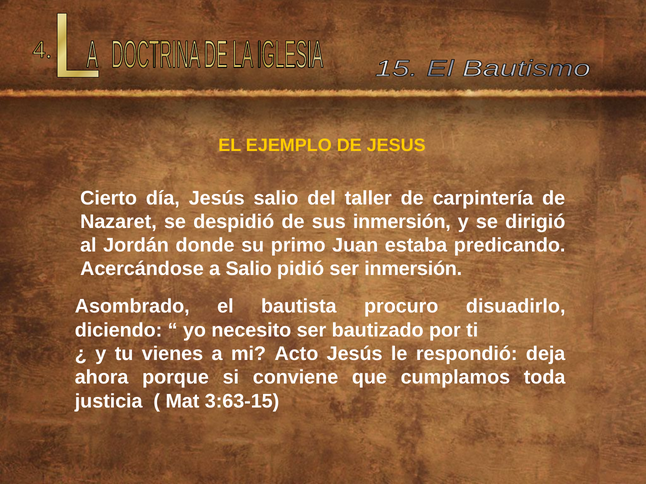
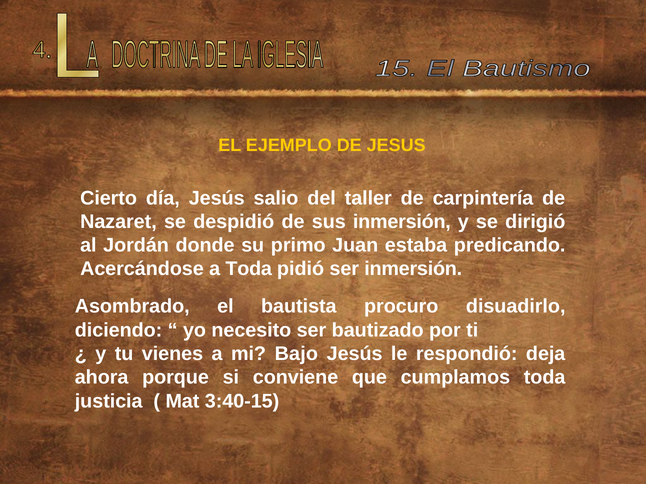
a Salio: Salio -> Toda
Acto: Acto -> Bajo
3:63-15: 3:63-15 -> 3:40-15
